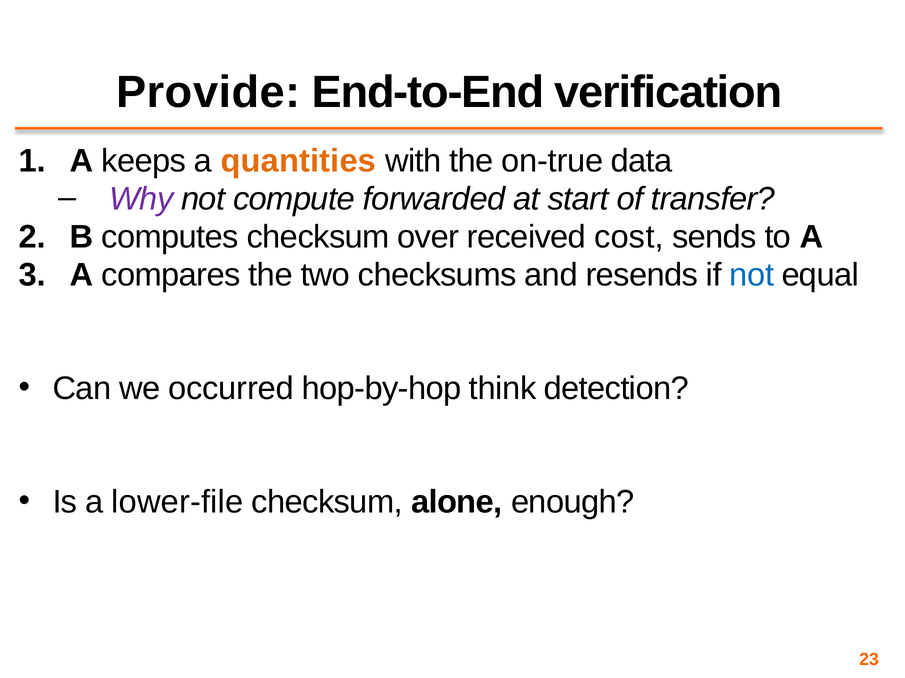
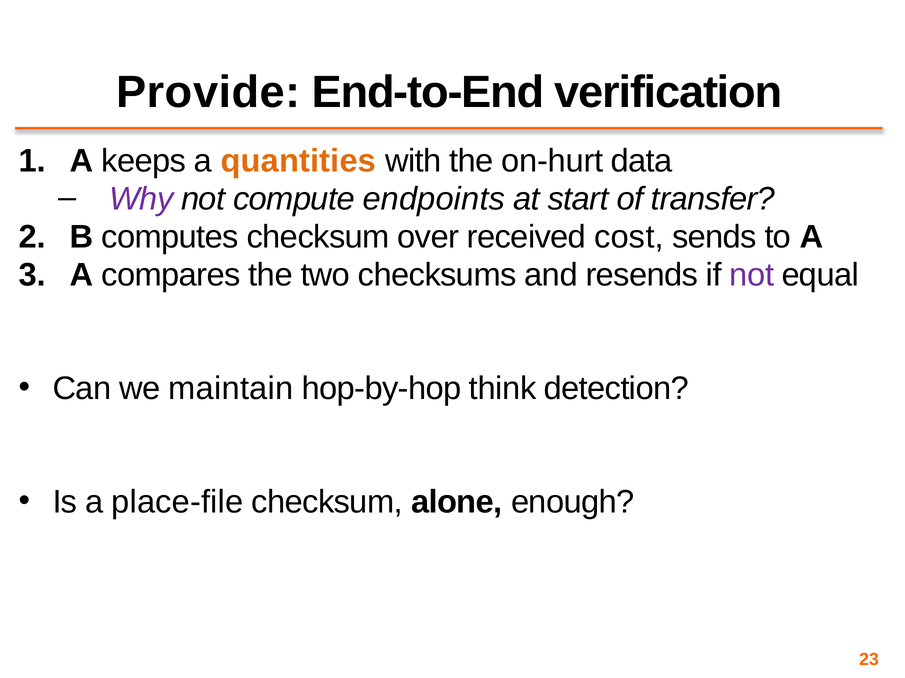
on-true: on-true -> on-hurt
forwarded: forwarded -> endpoints
not at (752, 275) colour: blue -> purple
occurred: occurred -> maintain
lower-file: lower-file -> place-file
